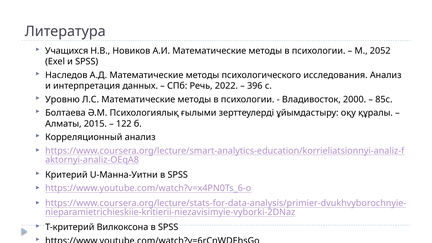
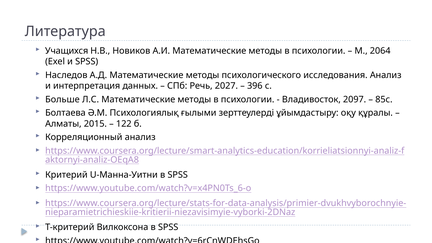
2052: 2052 -> 2064
2022: 2022 -> 2027
Уровню: Уровню -> Больше
2000: 2000 -> 2097
